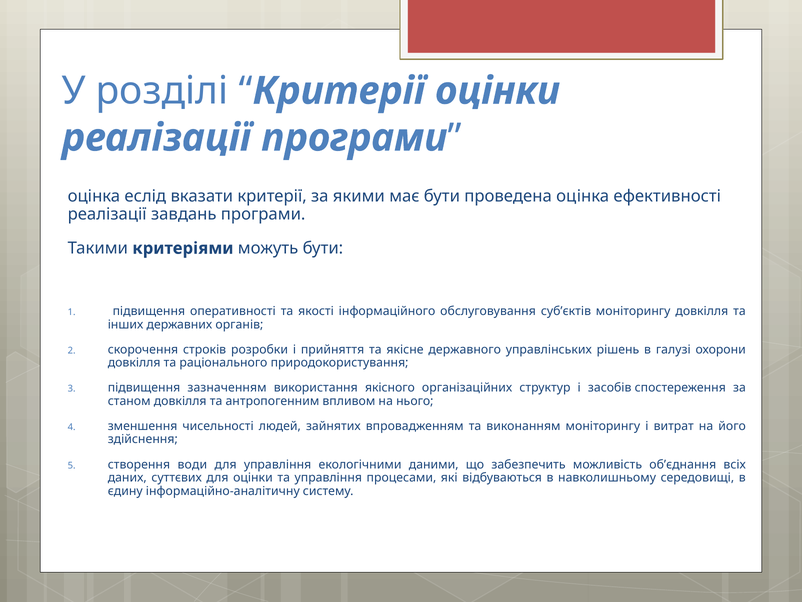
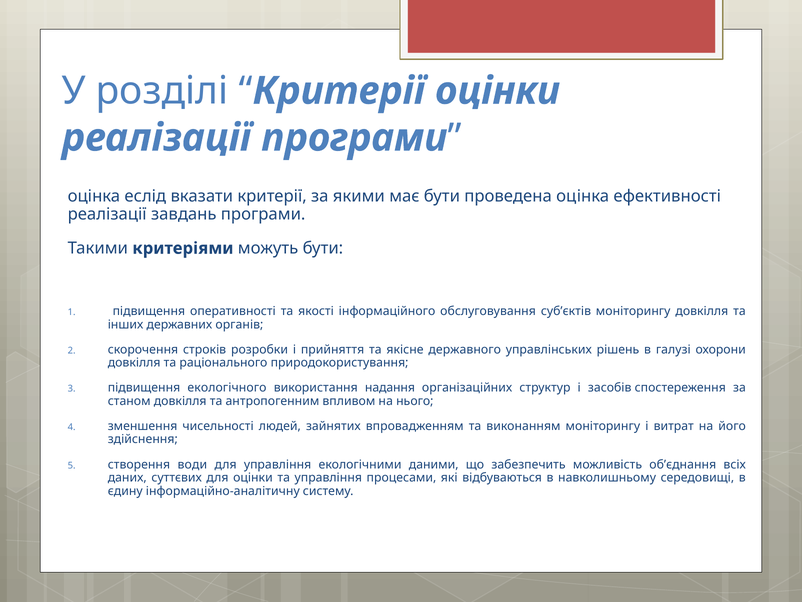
зазначенням: зазначенням -> екологічного
якісного: якісного -> надання
